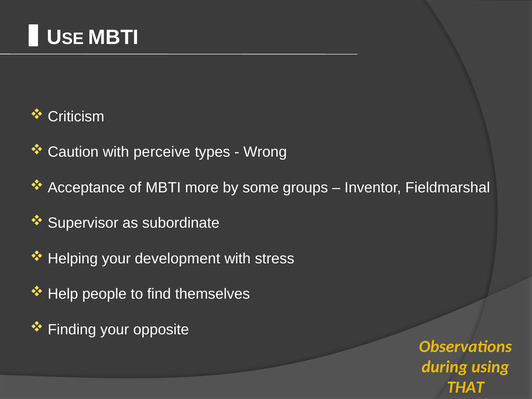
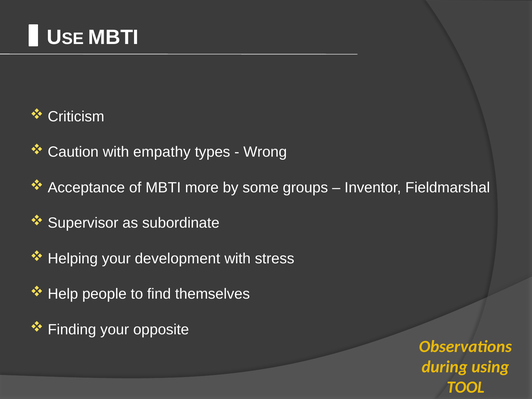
perceive: perceive -> empathy
THAT: THAT -> TOOL
